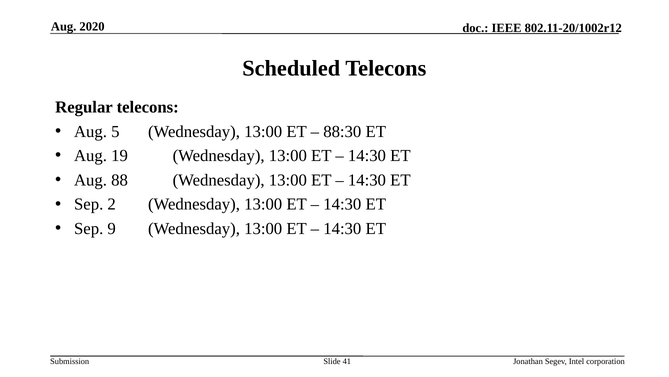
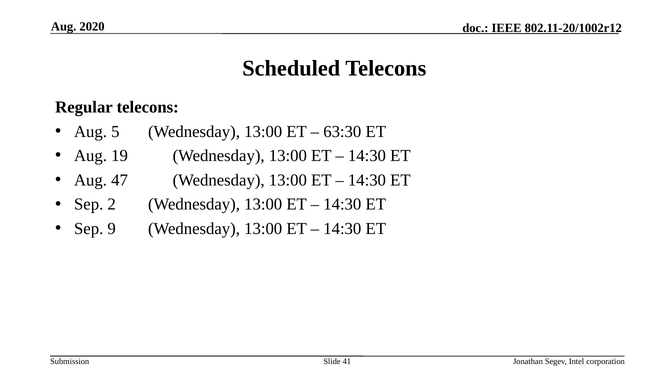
88:30: 88:30 -> 63:30
88: 88 -> 47
